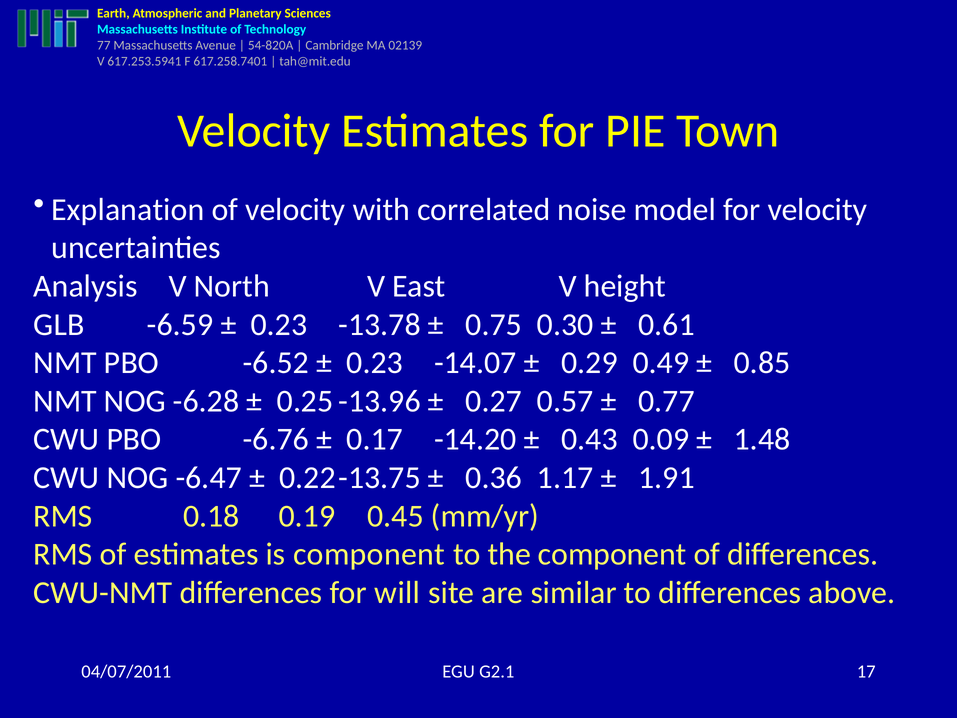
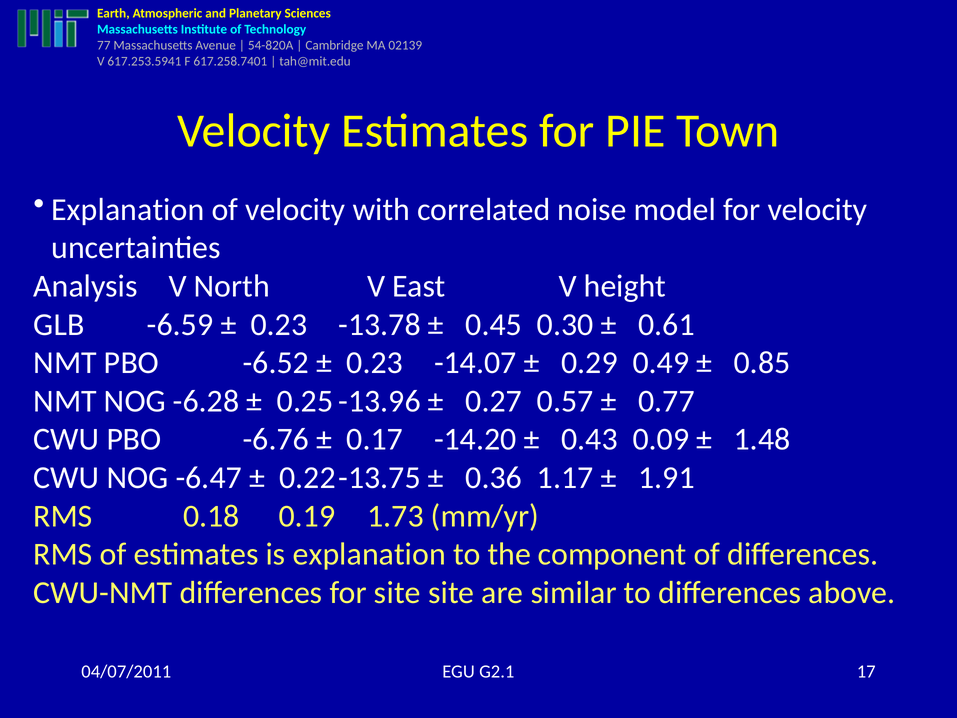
0.75: 0.75 -> 0.45
0.45: 0.45 -> 1.73
is component: component -> explanation
for will: will -> site
